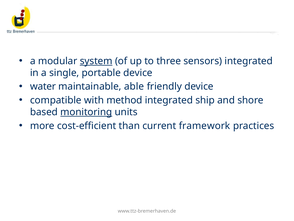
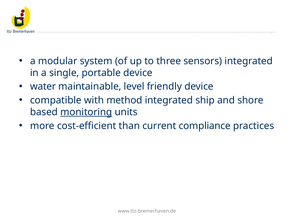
system underline: present -> none
able: able -> level
framework: framework -> compliance
